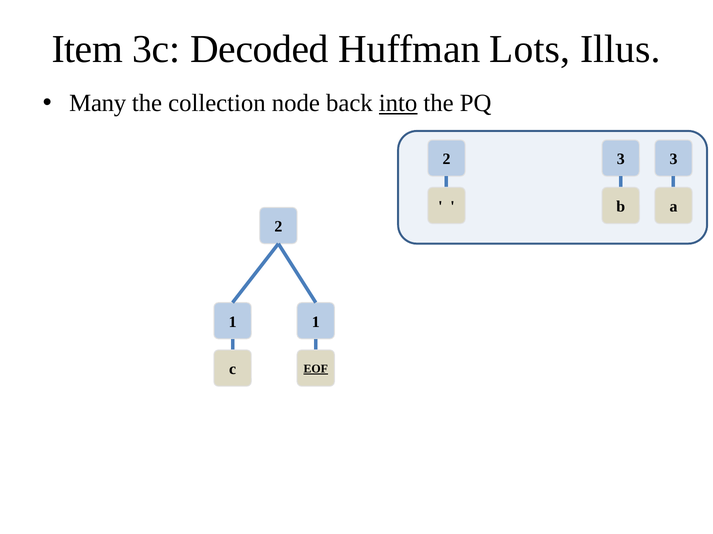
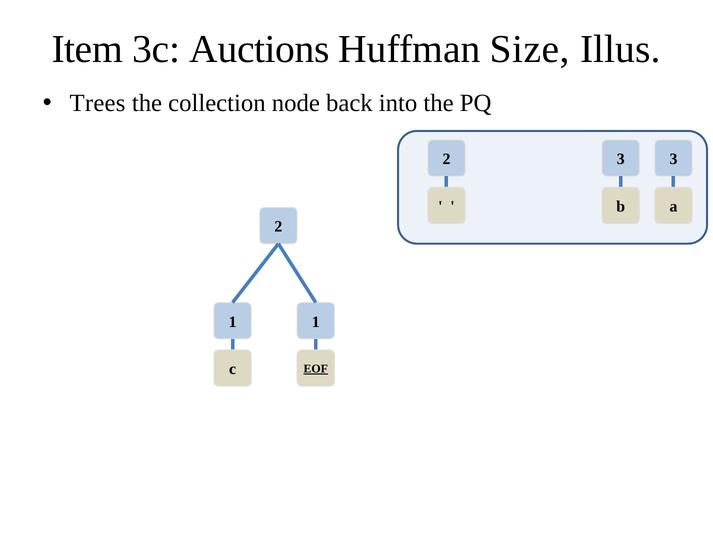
Decoded: Decoded -> Auctions
Lots: Lots -> Size
Many: Many -> Trees
into underline: present -> none
